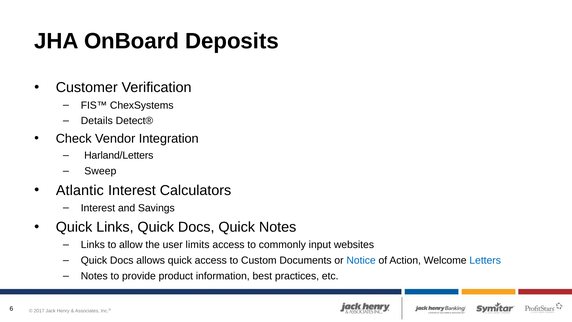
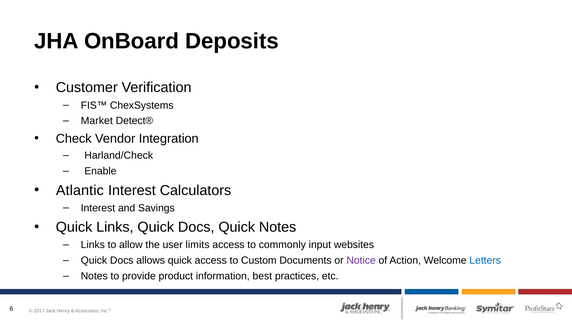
Details: Details -> Market
Harland/Letters: Harland/Letters -> Harland/Check
Sweep: Sweep -> Enable
Notice colour: blue -> purple
